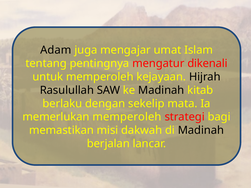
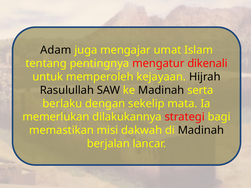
kitab: kitab -> serta
memerlukan memperoleh: memperoleh -> dilakukannya
